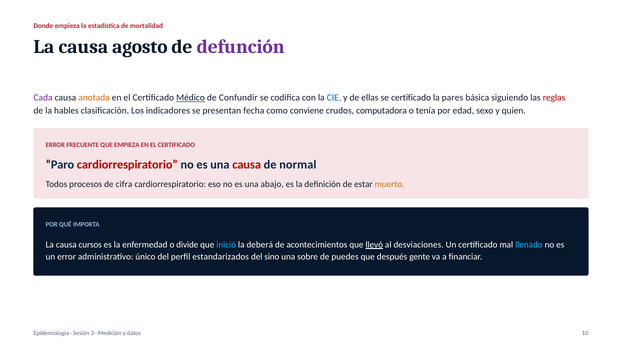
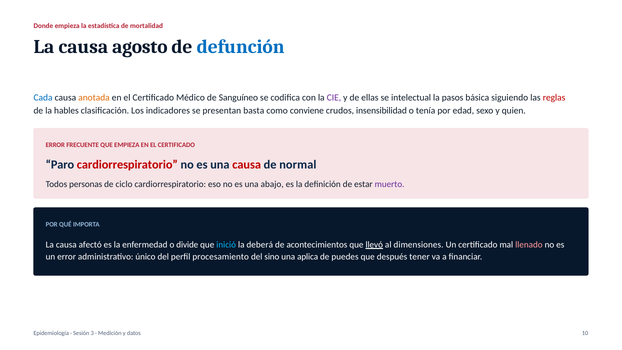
defunción colour: purple -> blue
Cada colour: purple -> blue
Médico underline: present -> none
Confundir: Confundir -> Sanguíneo
CIE colour: blue -> purple
se certificado: certificado -> intelectual
pares: pares -> pasos
fecha: fecha -> basta
computadora: computadora -> insensibilidad
procesos: procesos -> personas
cifra: cifra -> ciclo
muerto colour: orange -> purple
cursos: cursos -> afectó
desviaciones: desviaciones -> dimensiones
llenado colour: light blue -> pink
estandarizados: estandarizados -> procesamiento
sobre: sobre -> aplica
gente: gente -> tener
